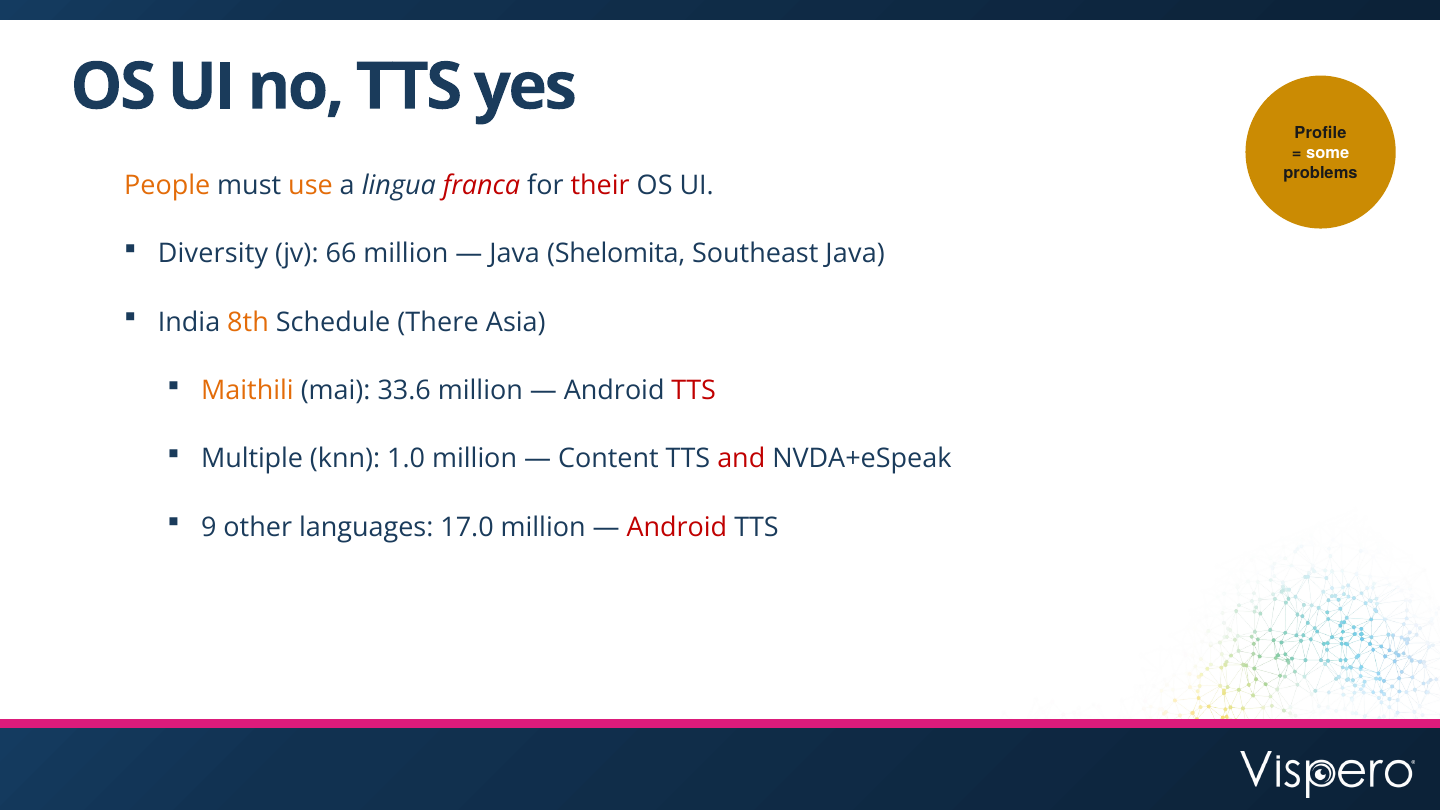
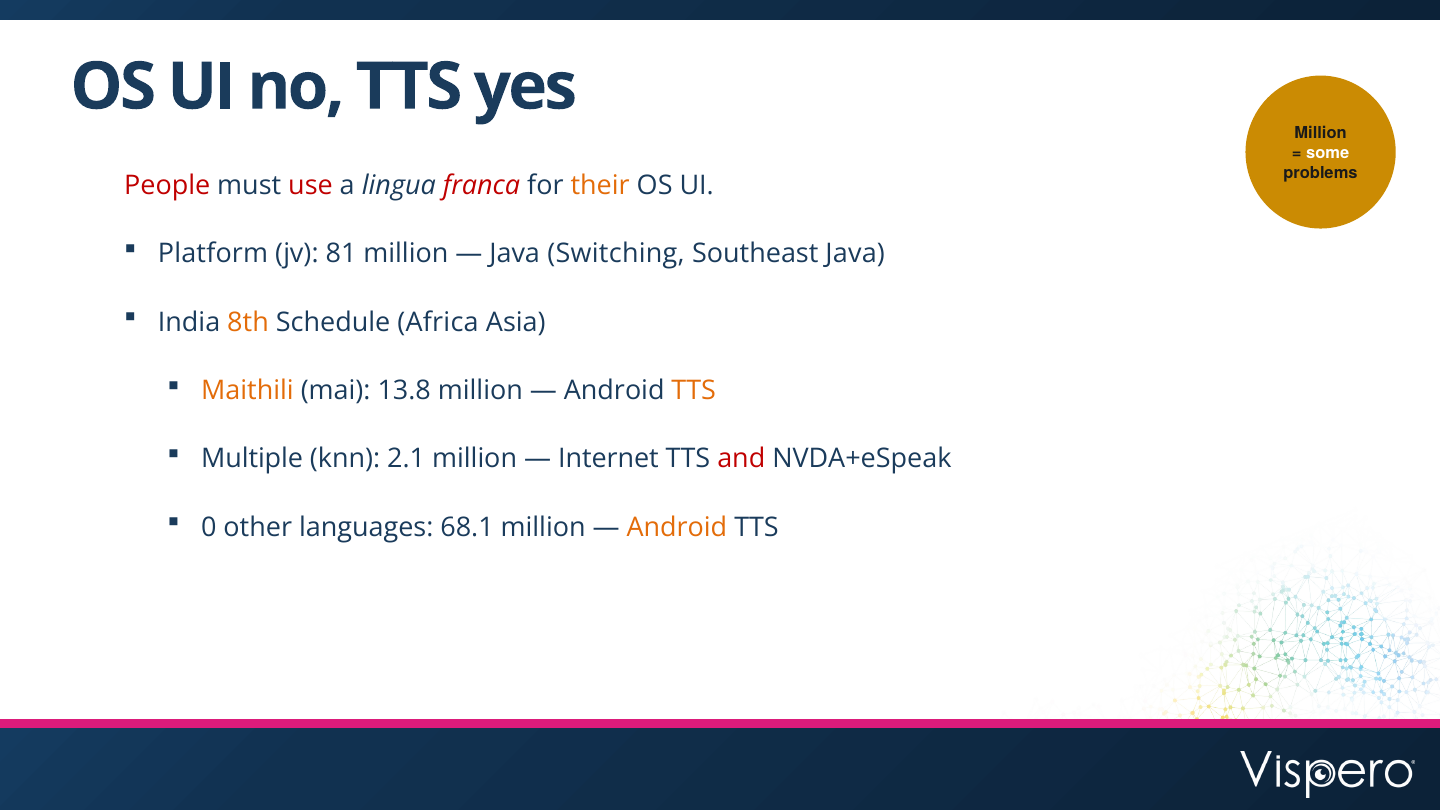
Profile at (1321, 133): Profile -> Million
People colour: orange -> red
use colour: orange -> red
their colour: red -> orange
Diversity: Diversity -> Platform
66: 66 -> 81
Shelomita: Shelomita -> Switching
There: There -> Africa
33.6: 33.6 -> 13.8
TTS at (694, 391) colour: red -> orange
1.0: 1.0 -> 2.1
Content: Content -> Internet
9: 9 -> 0
17.0: 17.0 -> 68.1
Android at (677, 527) colour: red -> orange
